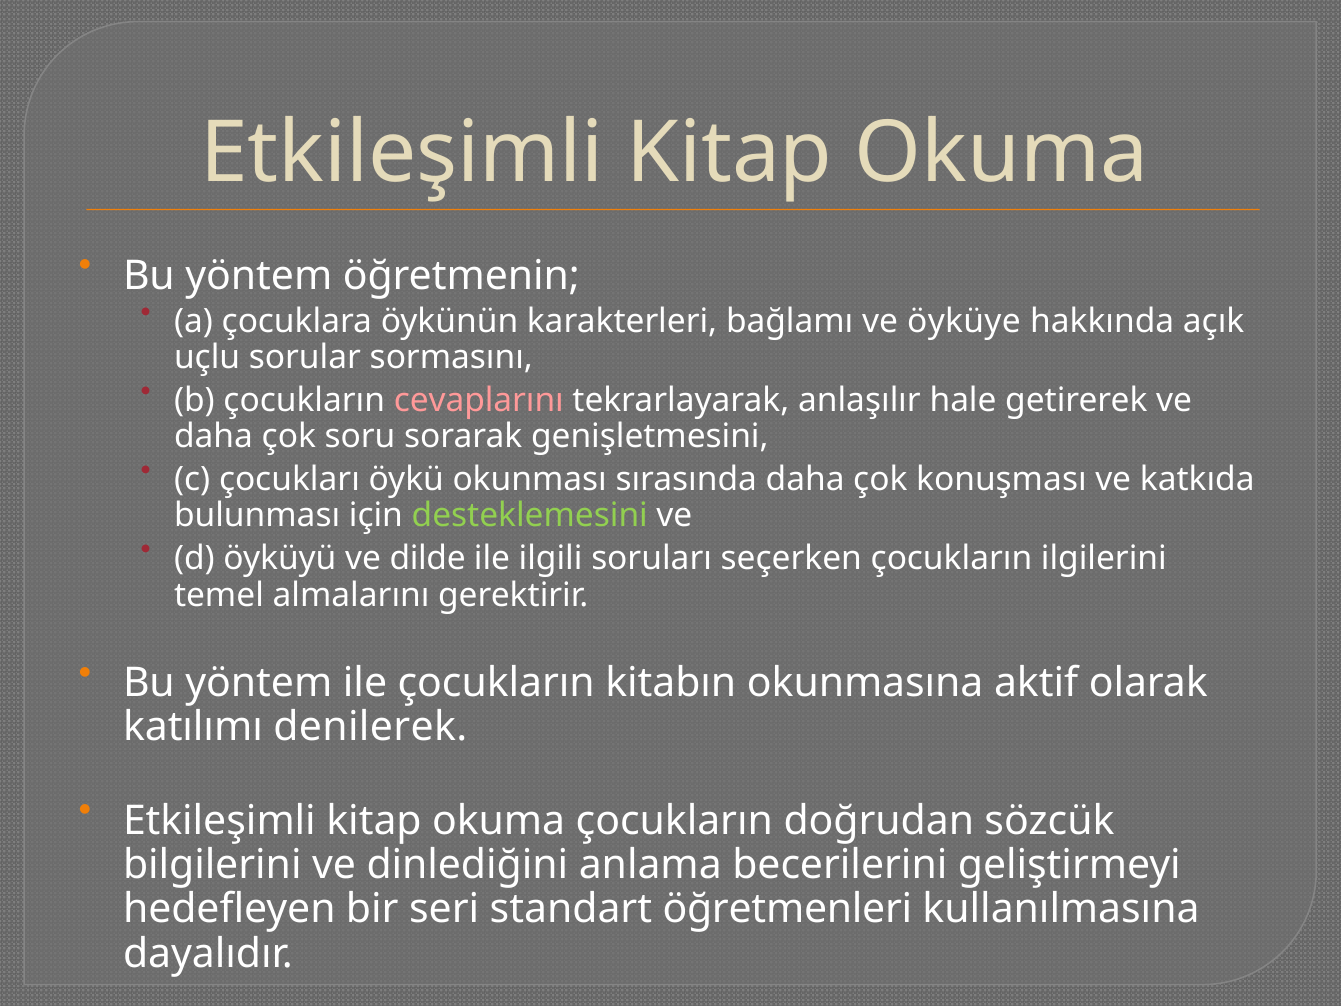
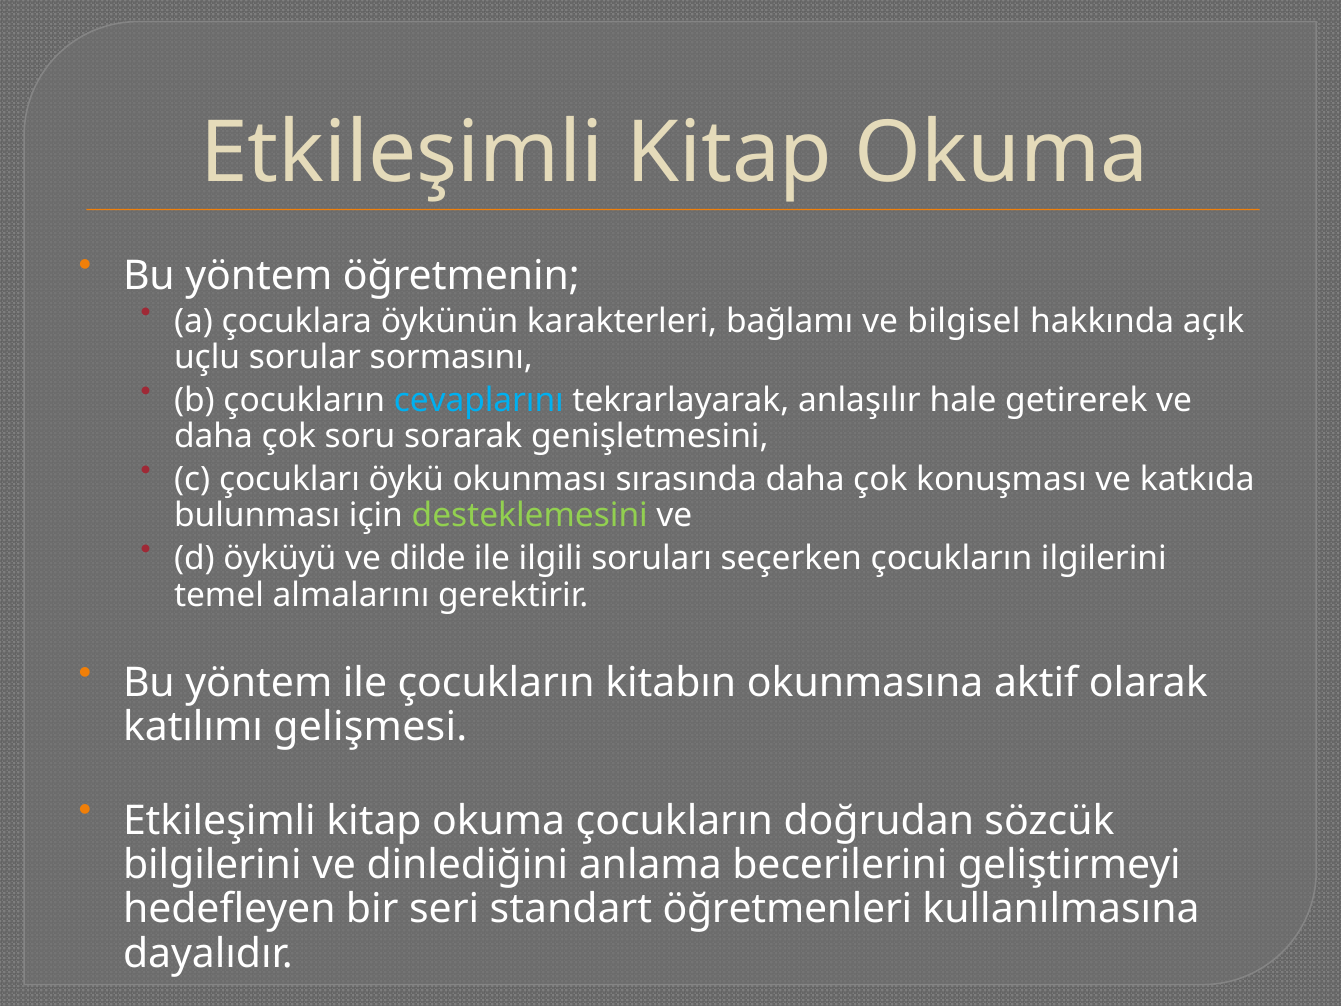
öyküye: öyküye -> bilgisel
cevaplarını colour: pink -> light blue
denilerek: denilerek -> gelişmesi
